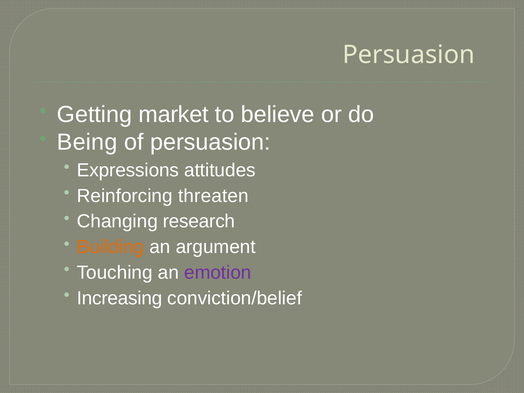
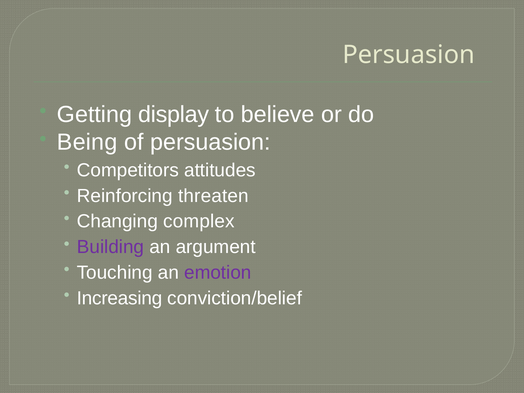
market: market -> display
Expressions: Expressions -> Competitors
research: research -> complex
Building colour: orange -> purple
